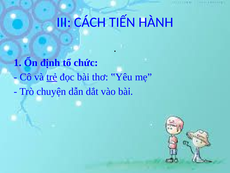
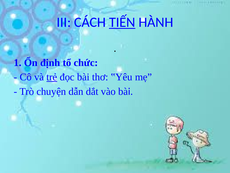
TIẾN underline: none -> present
